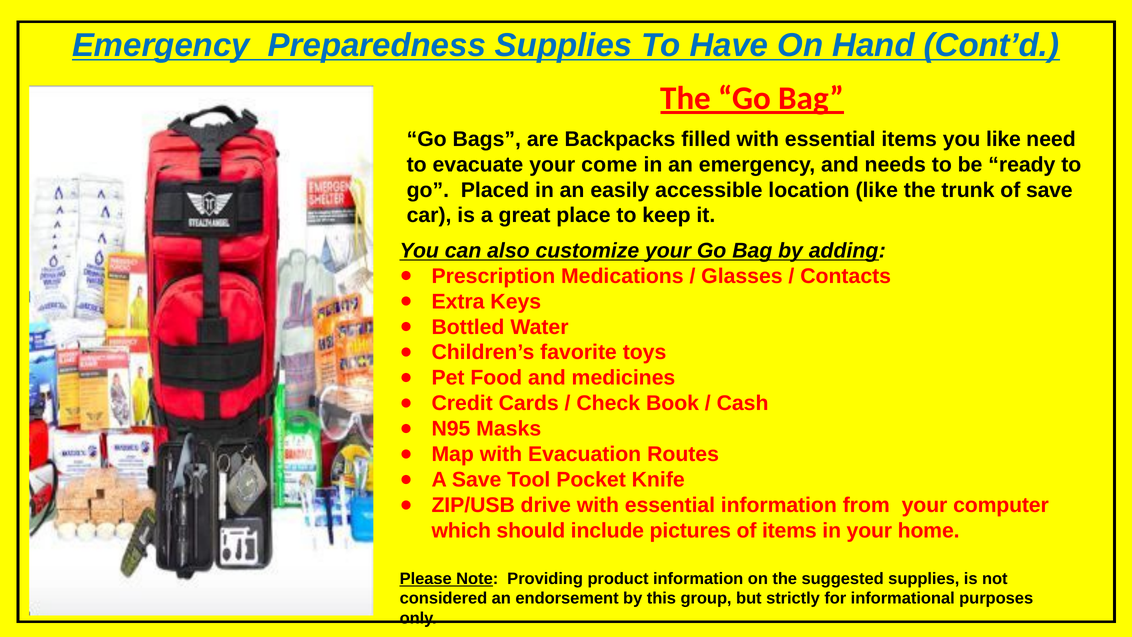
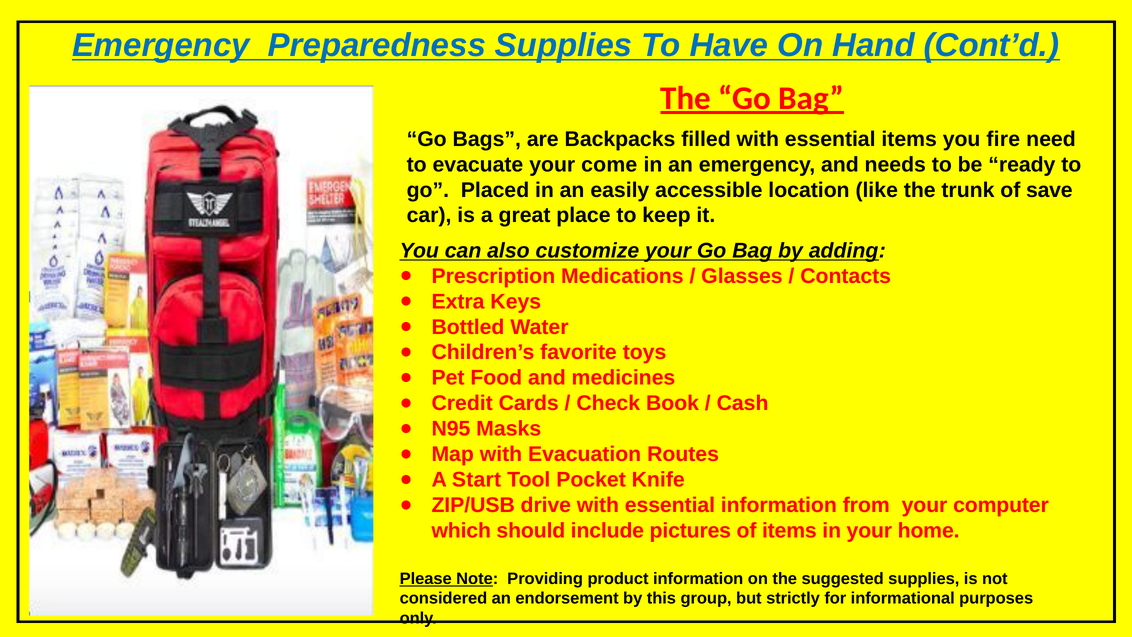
you like: like -> fire
A Save: Save -> Start
